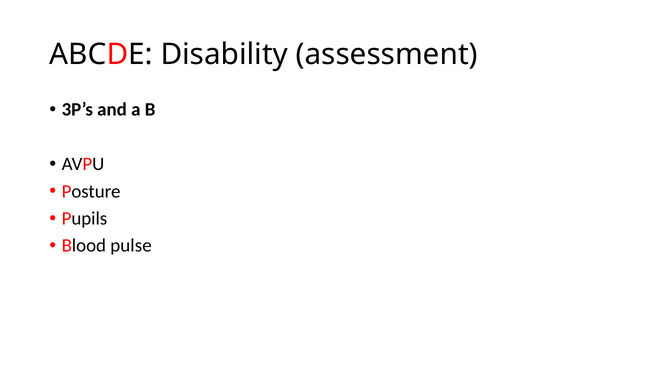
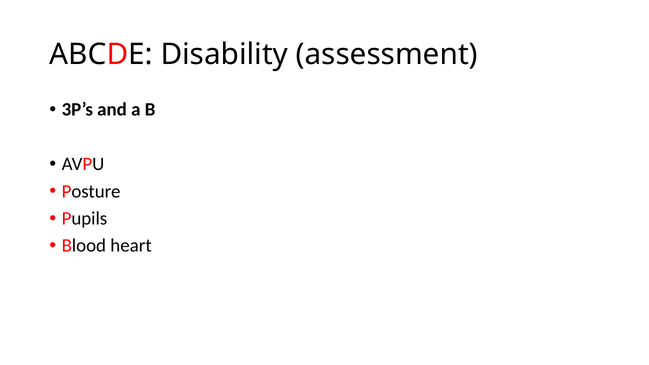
pulse: pulse -> heart
